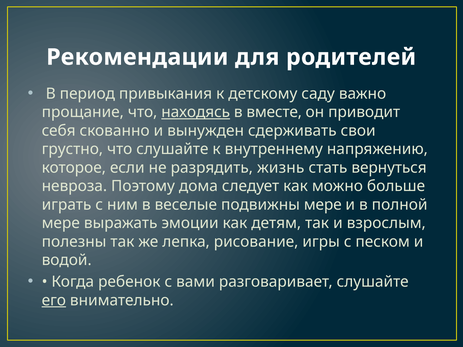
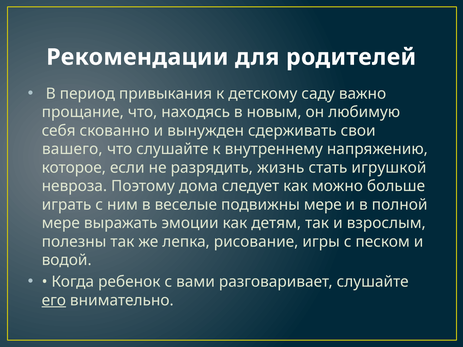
находясь underline: present -> none
вместе: вместе -> новым
приводит: приводит -> любимую
грустно: грустно -> вашего
вернуться: вернуться -> игрушкой
